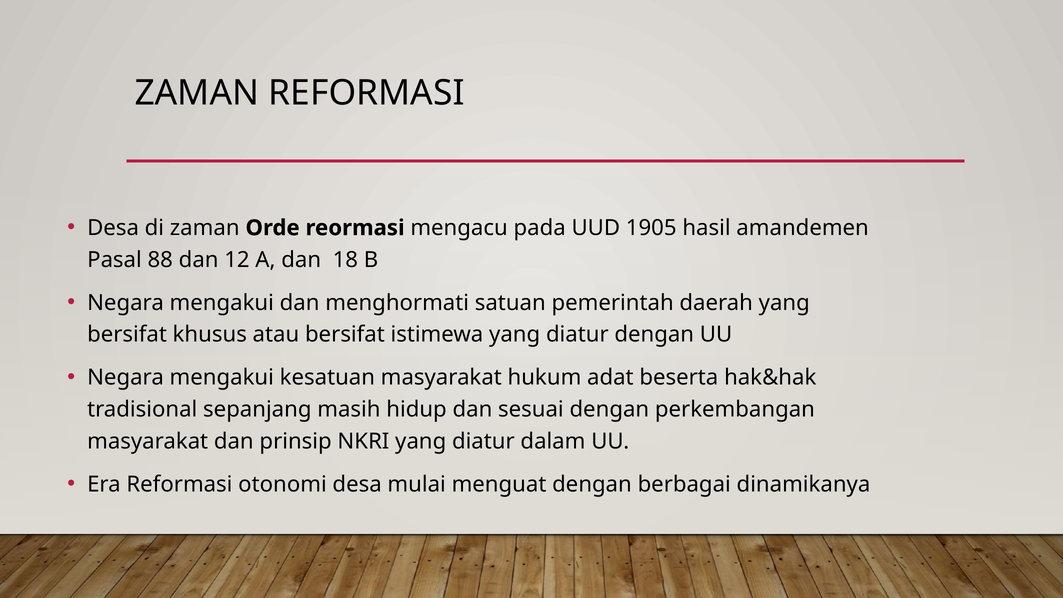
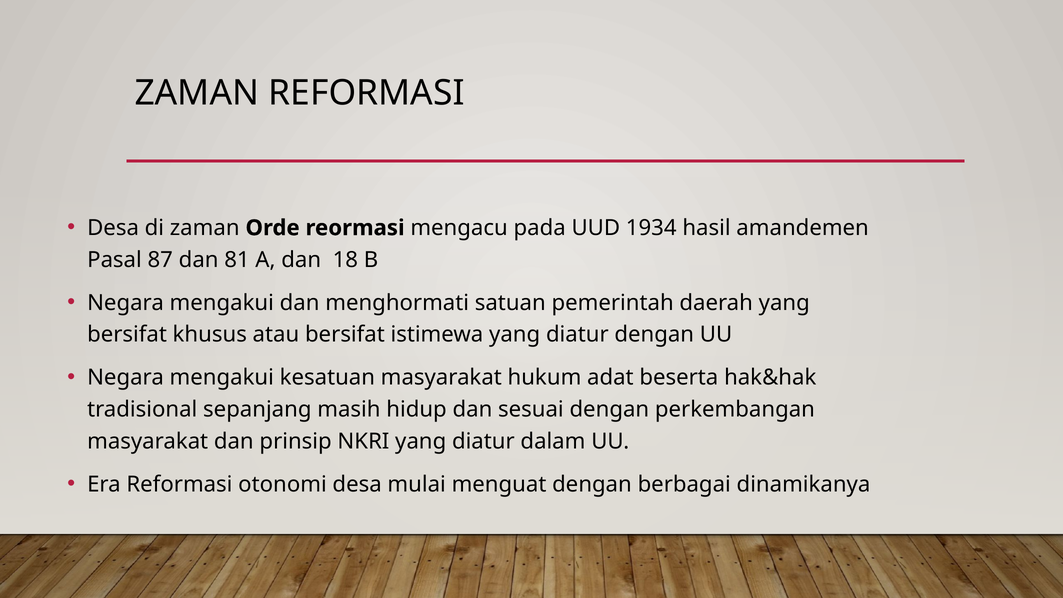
1905: 1905 -> 1934
88: 88 -> 87
12: 12 -> 81
